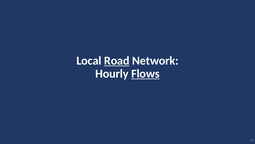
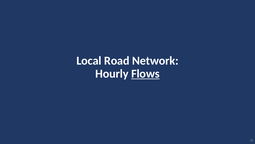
Road underline: present -> none
